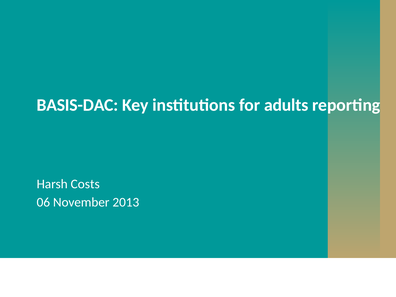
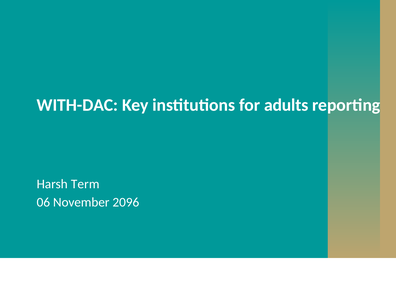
BASIS-DAC: BASIS-DAC -> WITH-DAC
Costs: Costs -> Term
2013: 2013 -> 2096
